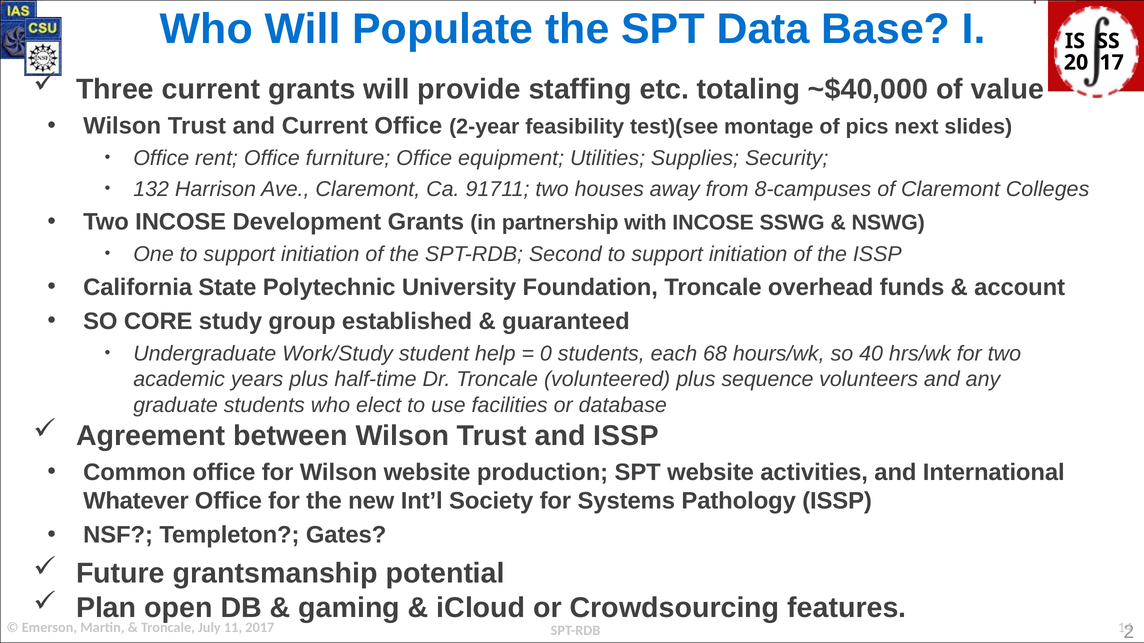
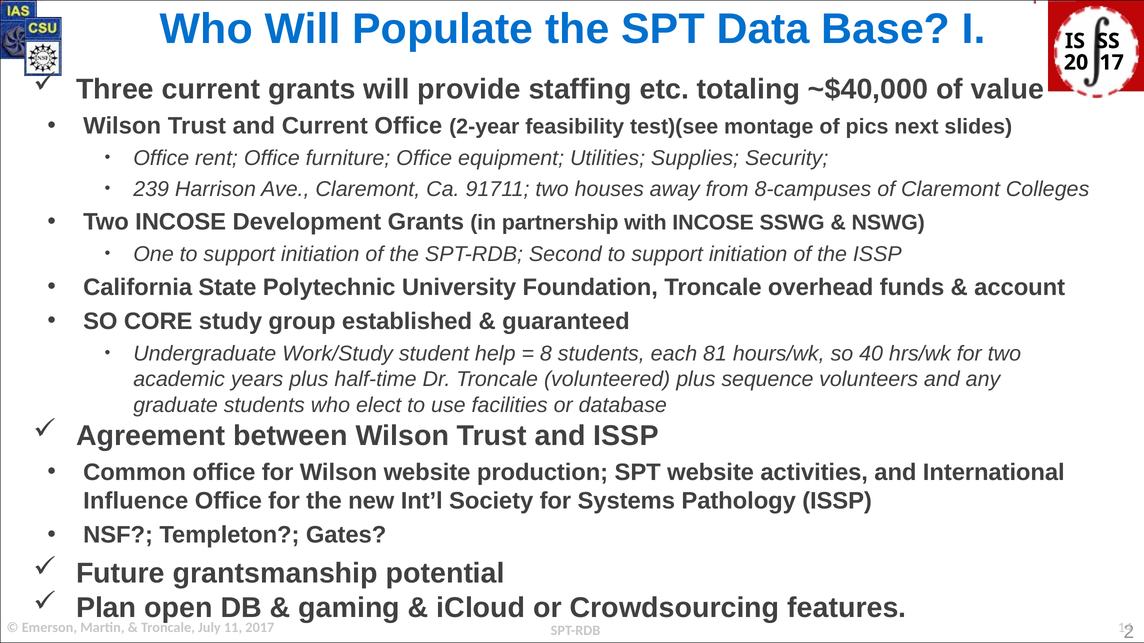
132: 132 -> 239
0: 0 -> 8
68: 68 -> 81
Whatever: Whatever -> Influence
